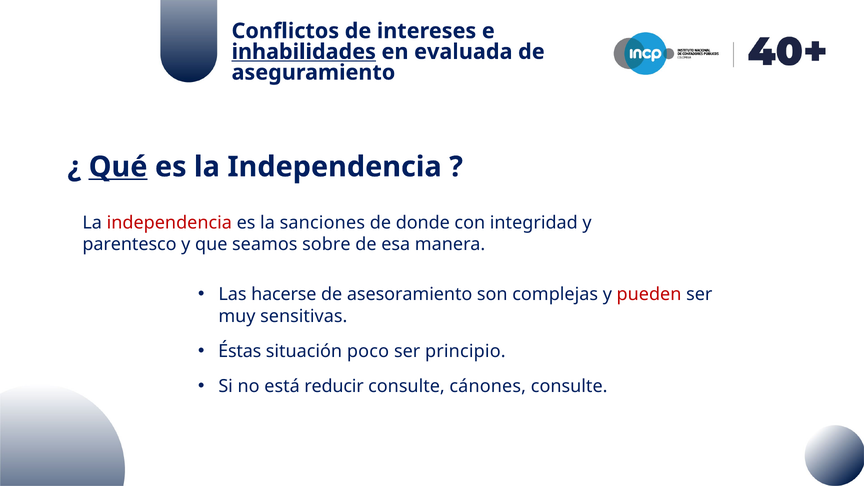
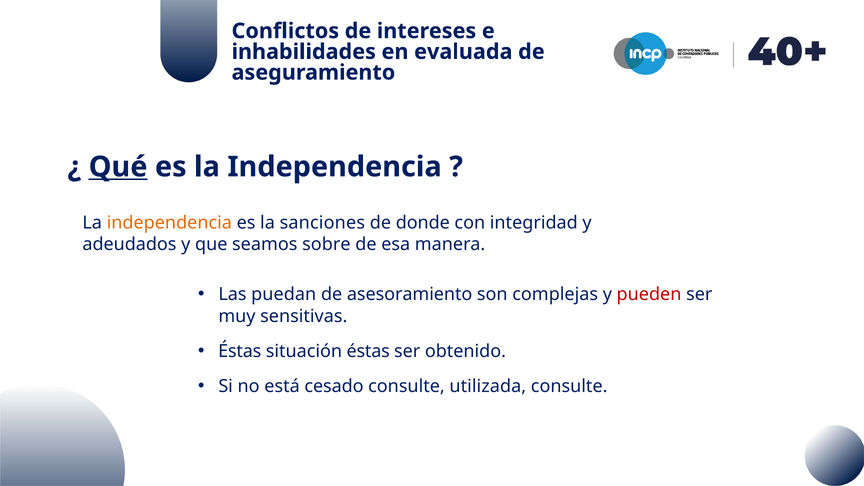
inhabilidades underline: present -> none
independencia at (169, 223) colour: red -> orange
parentesco: parentesco -> adeudados
hacerse: hacerse -> puedan
situación poco: poco -> éstas
principio: principio -> obtenido
reducir: reducir -> cesado
cánones: cánones -> utilizada
